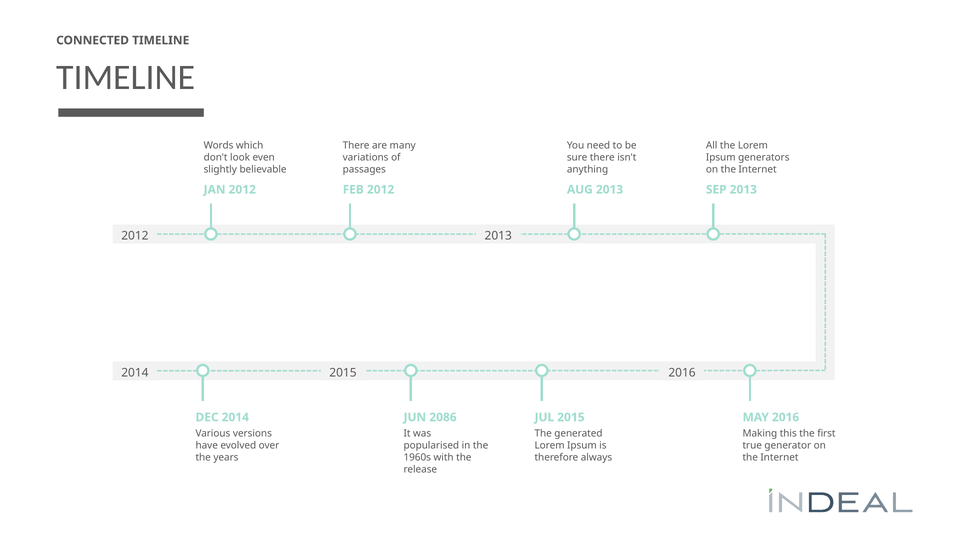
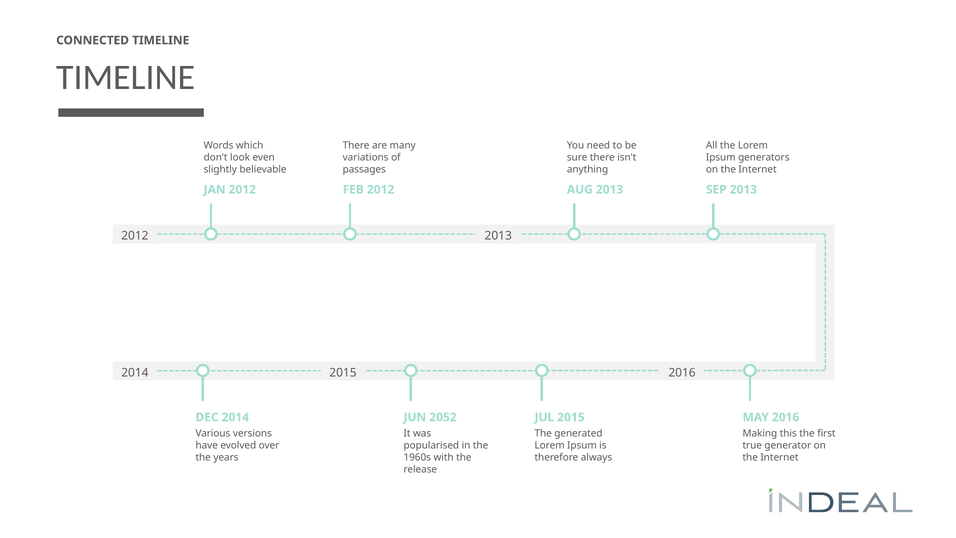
2086: 2086 -> 2052
